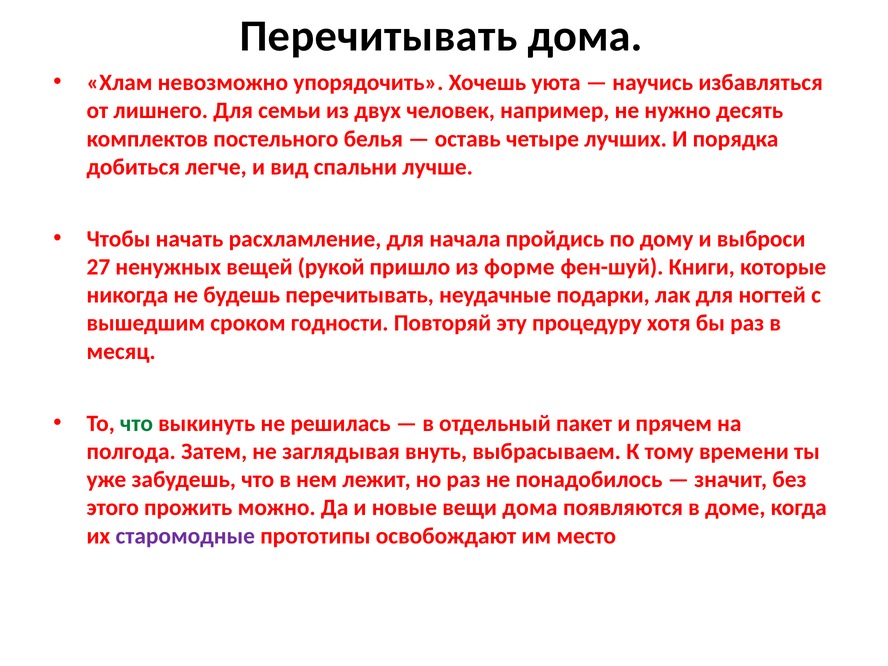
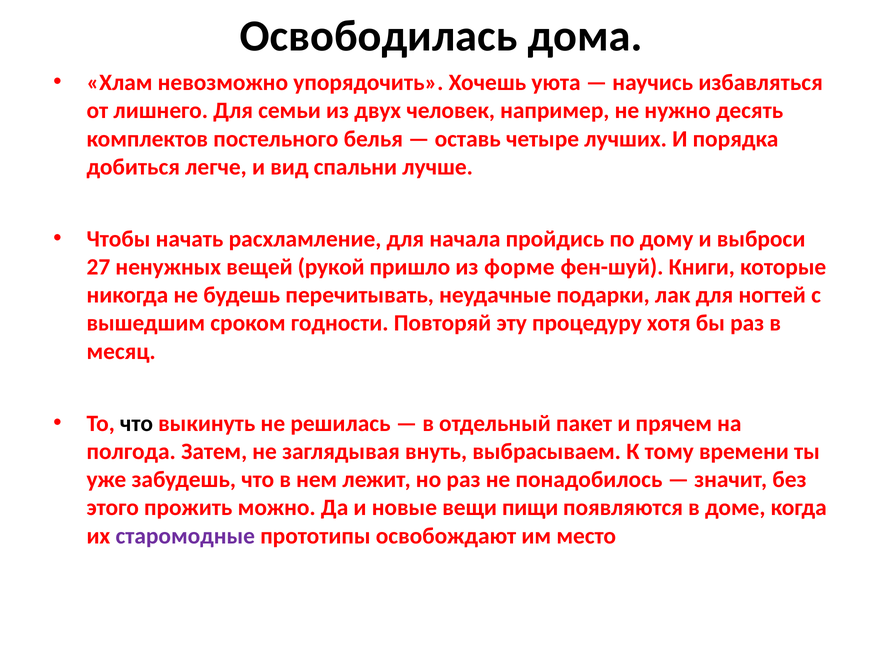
Перечитывать at (379, 36): Перечитывать -> Освободилась
что at (137, 423) colour: green -> black
вещи дома: дома -> пищи
